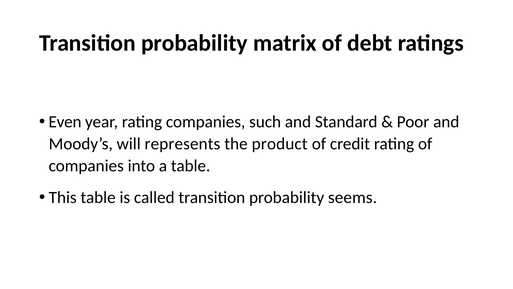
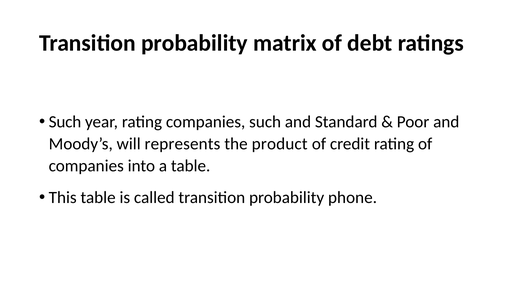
Even at (65, 122): Even -> Such
seems: seems -> phone
